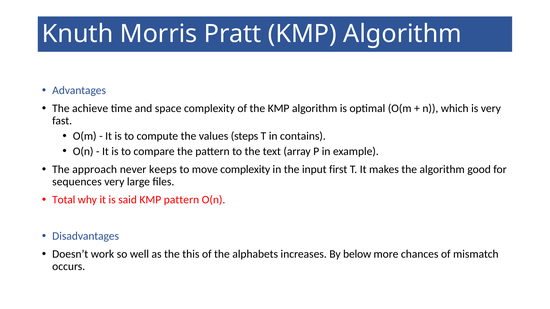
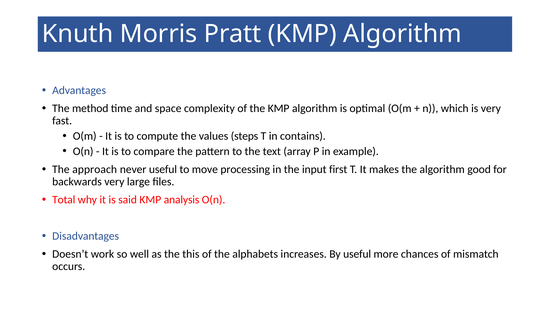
achieve: achieve -> method
never keeps: keeps -> useful
move complexity: complexity -> processing
sequences: sequences -> backwards
KMP pattern: pattern -> analysis
By below: below -> useful
